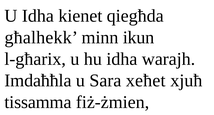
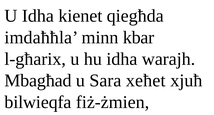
għalhekk: għalhekk -> imdaħħla
ikun: ikun -> kbar
Imdaħħla: Imdaħħla -> Mbagħad
tissamma: tissamma -> bilwieqfa
